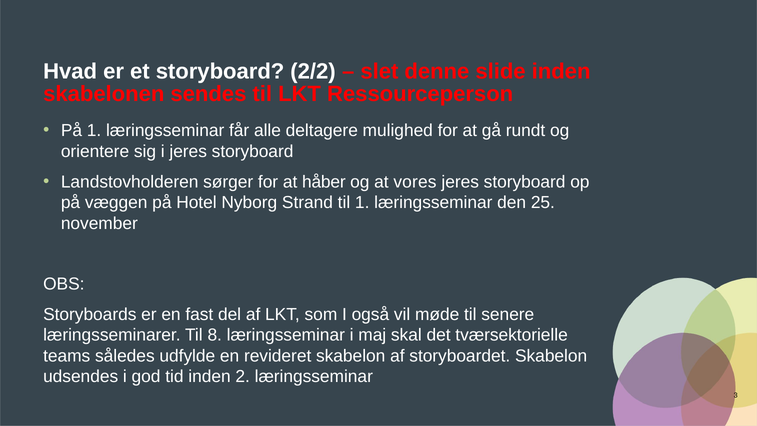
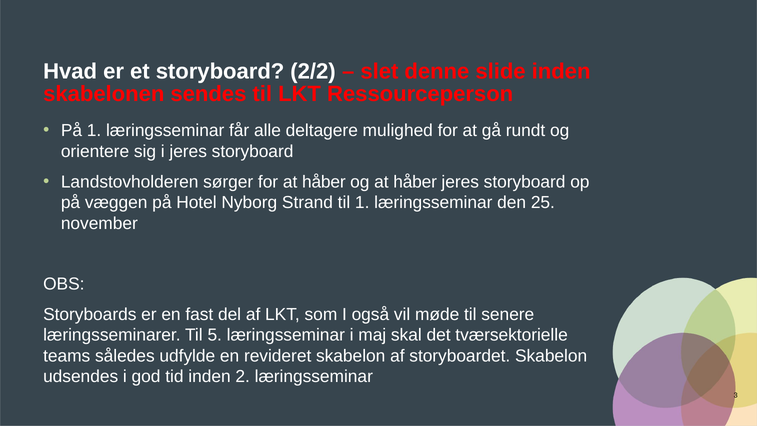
og at vores: vores -> håber
8: 8 -> 5
